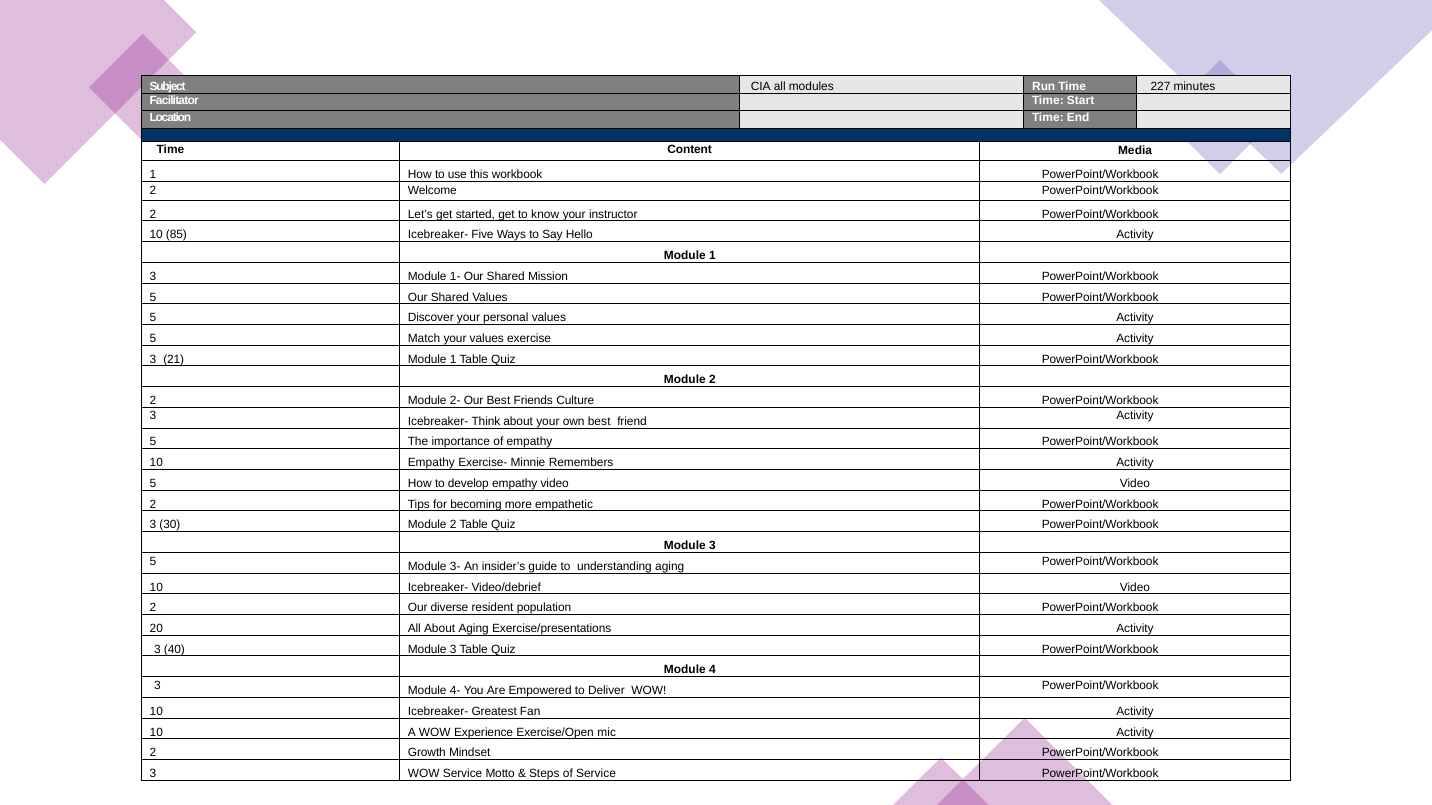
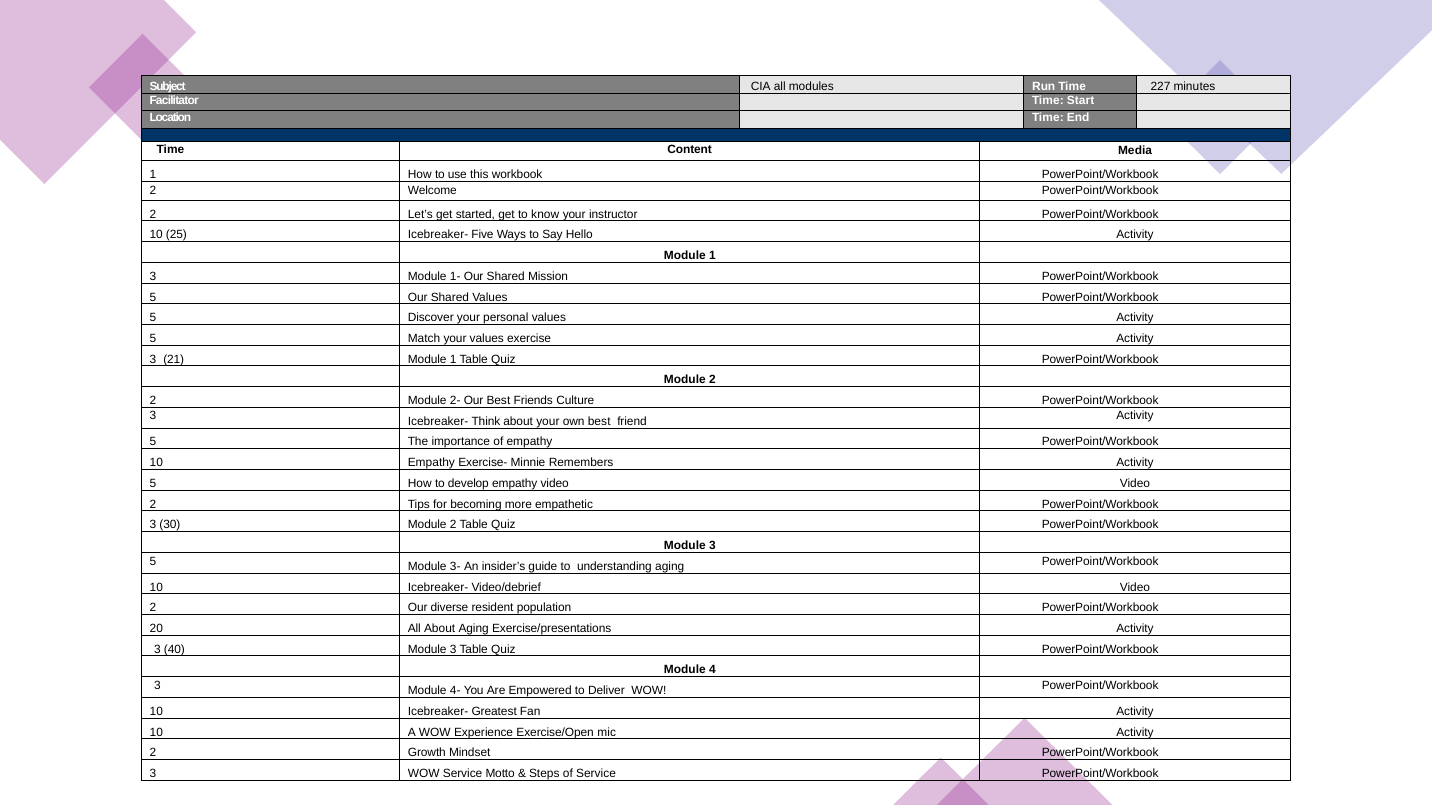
85: 85 -> 25
